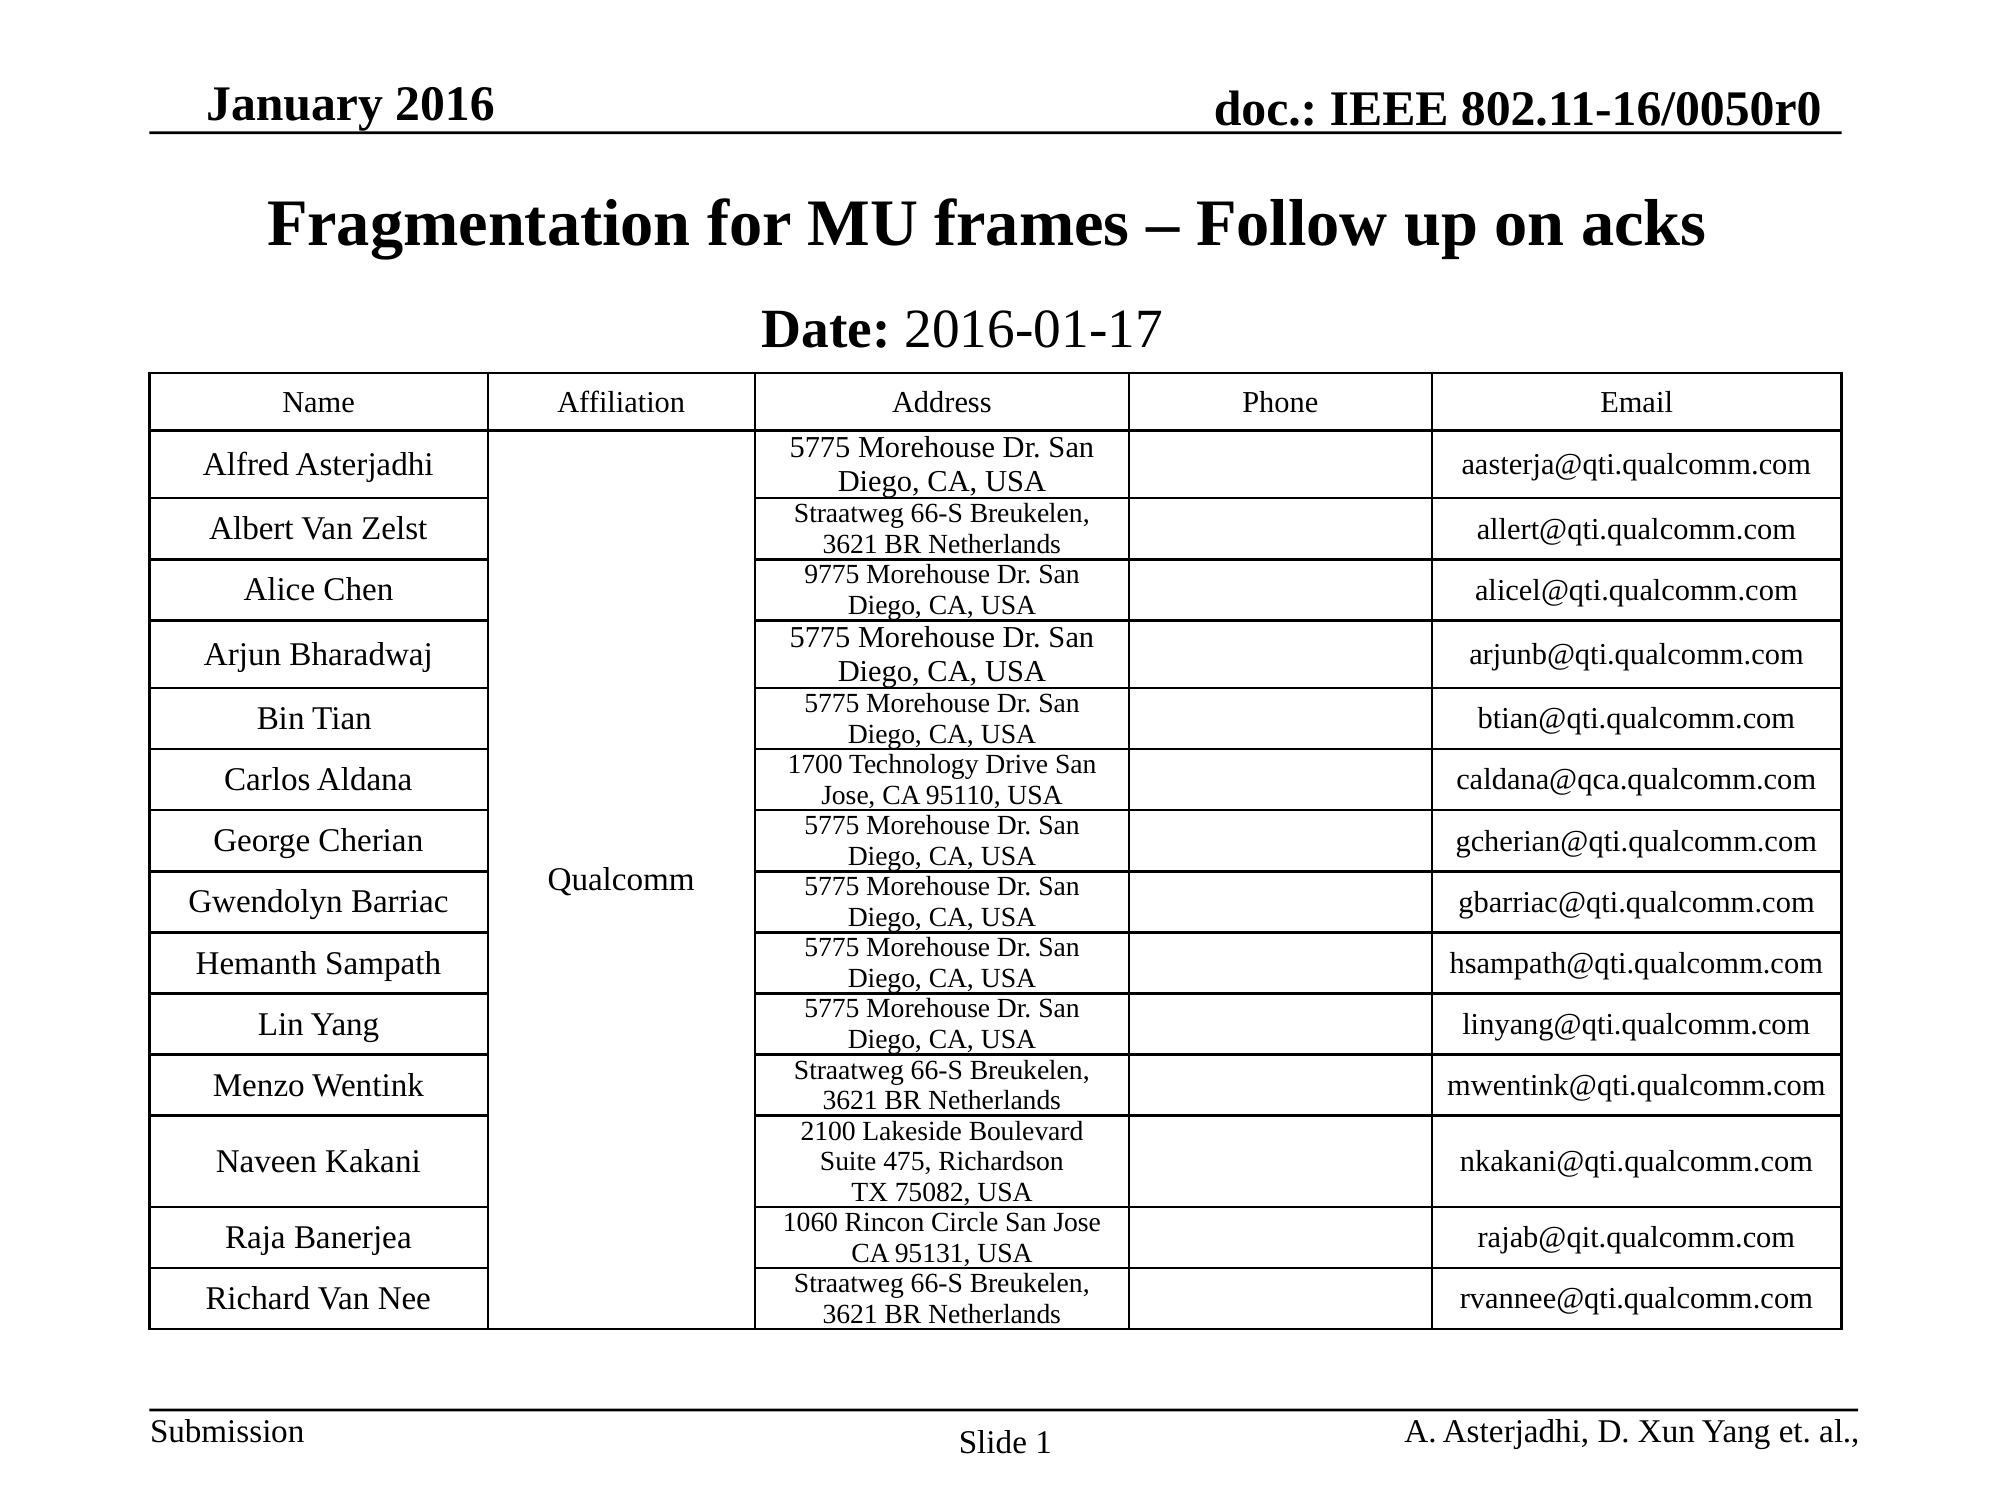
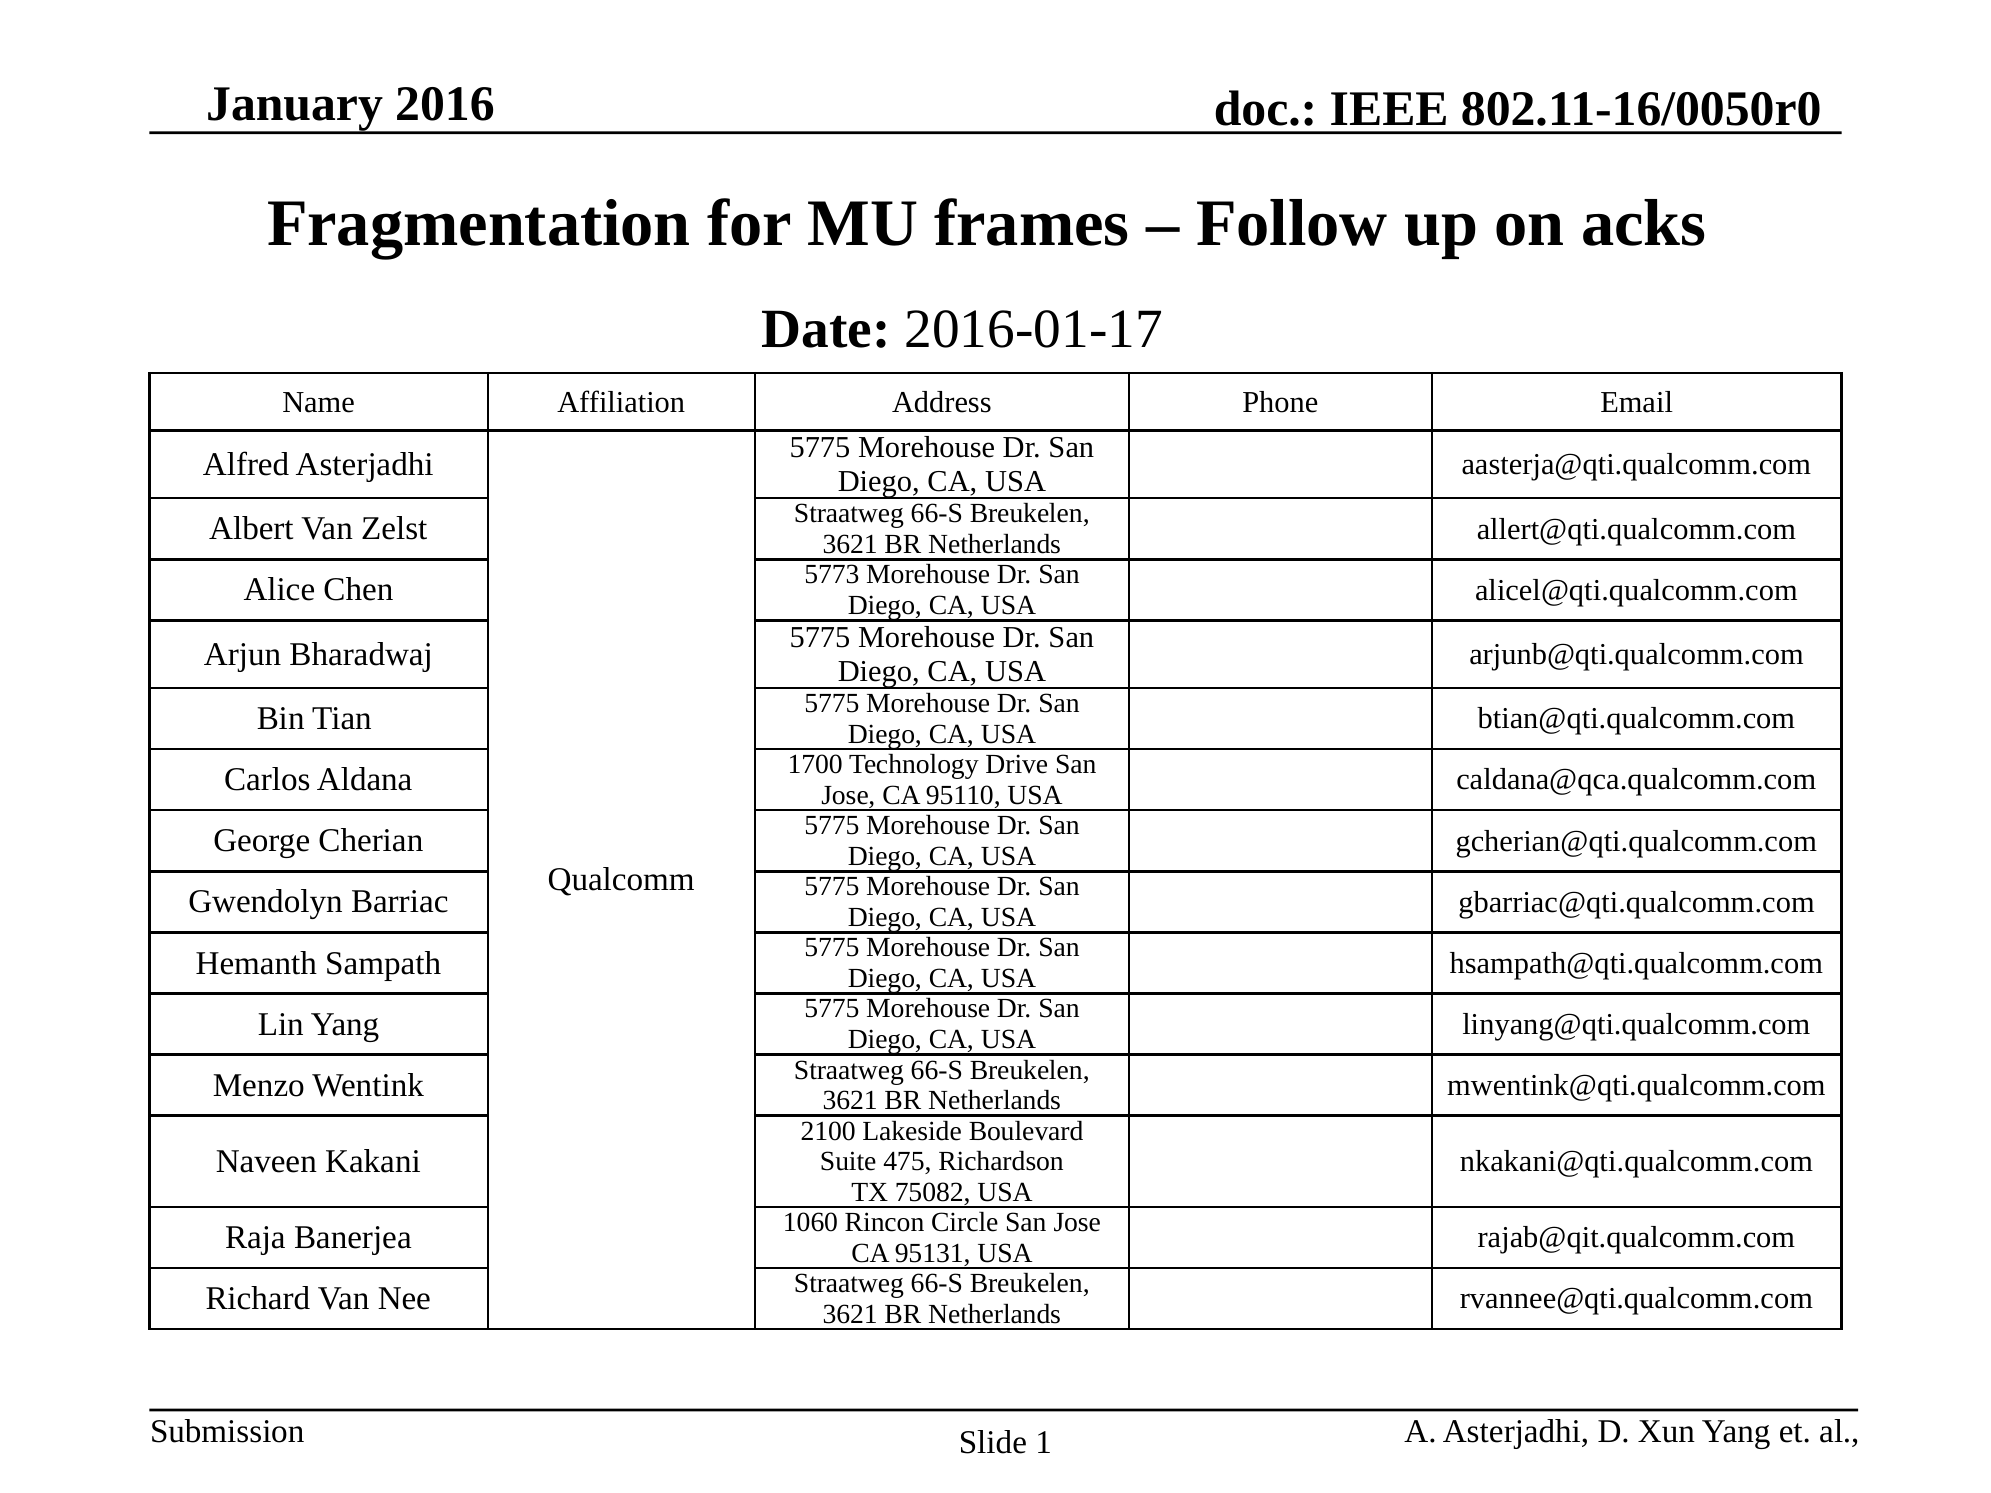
9775: 9775 -> 5773
